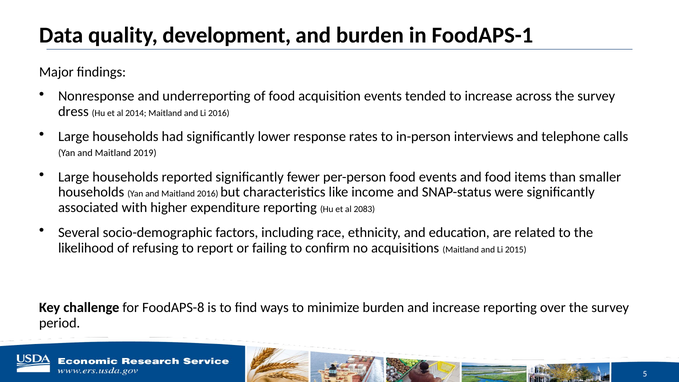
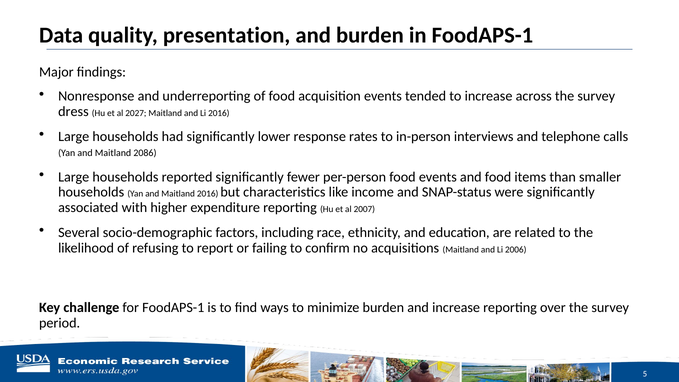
development: development -> presentation
2014: 2014 -> 2027
2019: 2019 -> 2086
2083: 2083 -> 2007
2015: 2015 -> 2006
for FoodAPS-8: FoodAPS-8 -> FoodAPS-1
